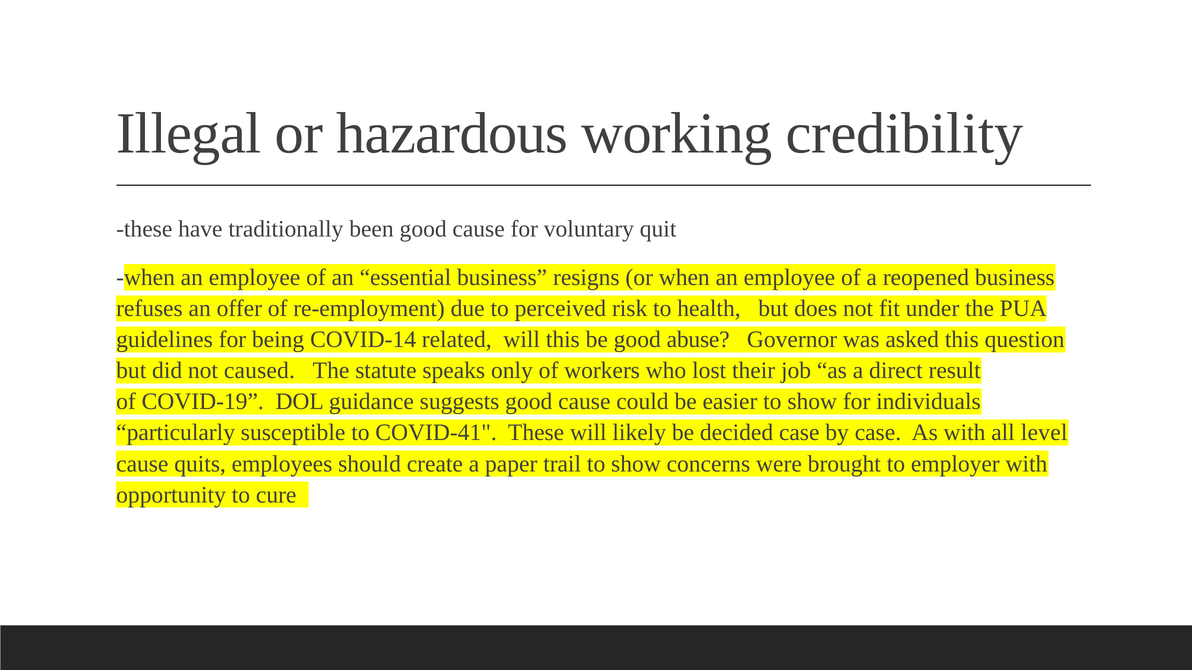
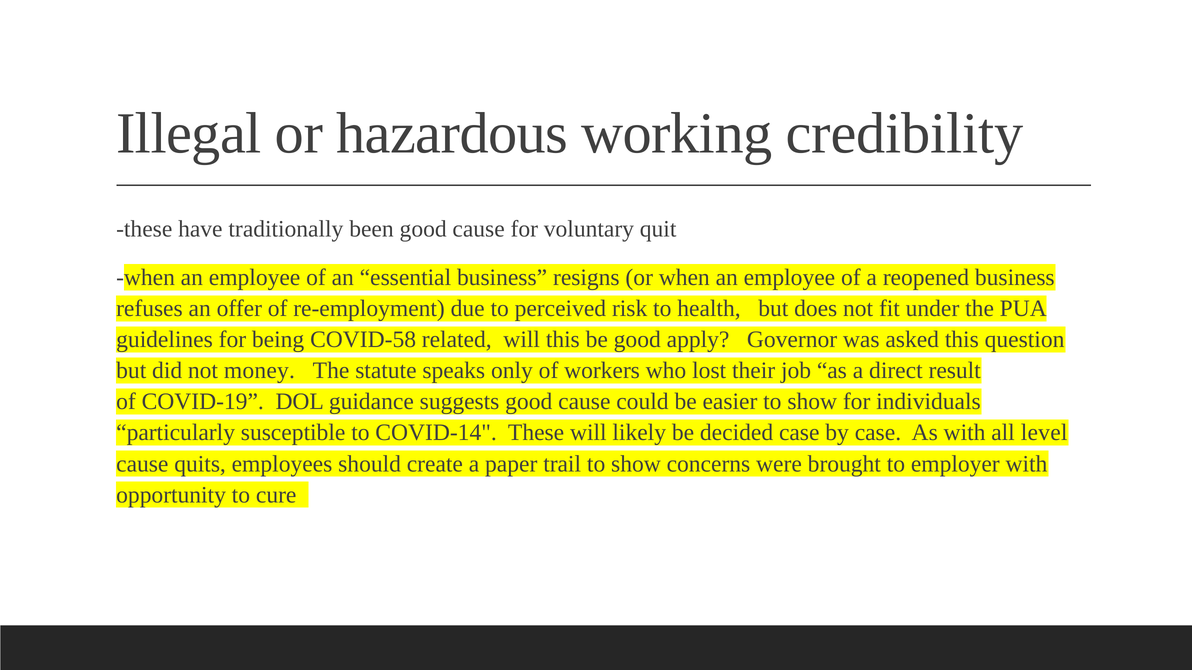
COVID-14: COVID-14 -> COVID-58
abuse: abuse -> apply
caused: caused -> money
COVID-41: COVID-41 -> COVID-14
